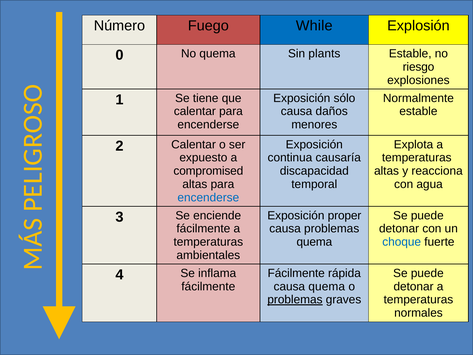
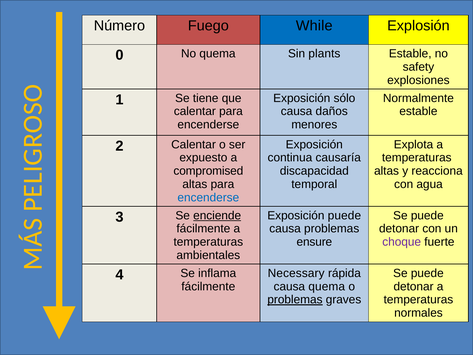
riesgo: riesgo -> safety
Exposición proper: proper -> puede
enciende underline: none -> present
quema at (314, 242): quema -> ensure
choque colour: blue -> purple
Fácilmente at (296, 273): Fácilmente -> Necessary
